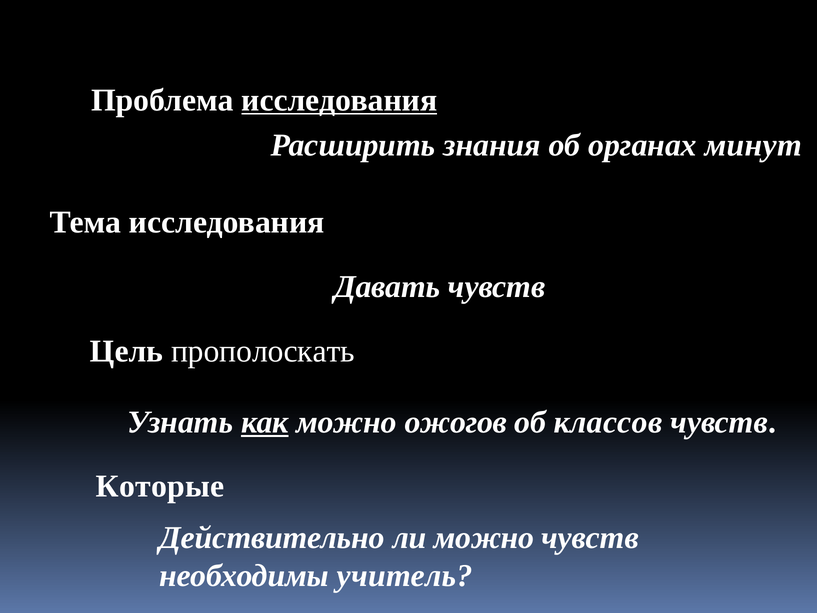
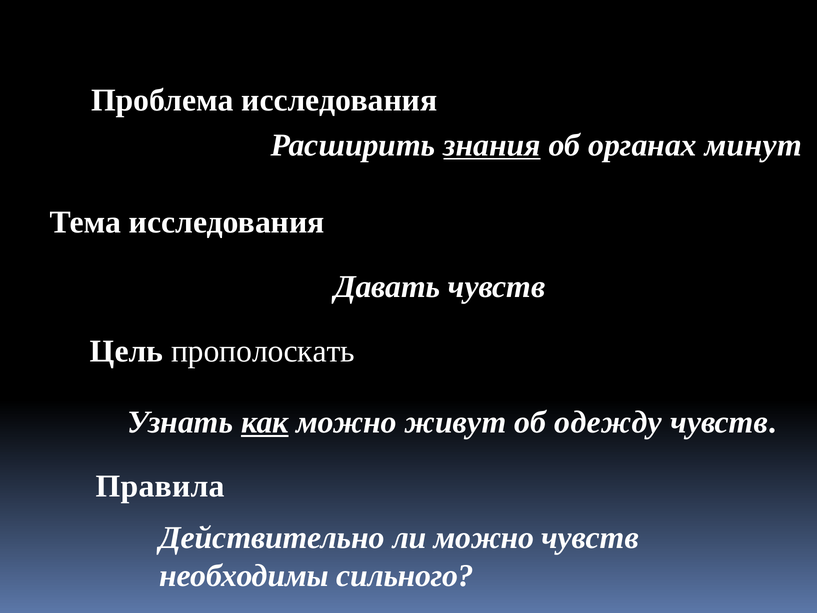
исследования at (339, 100) underline: present -> none
знания underline: none -> present
ожогов: ожогов -> живут
классов: классов -> одежду
Которые: Которые -> Правила
учитель: учитель -> сильного
